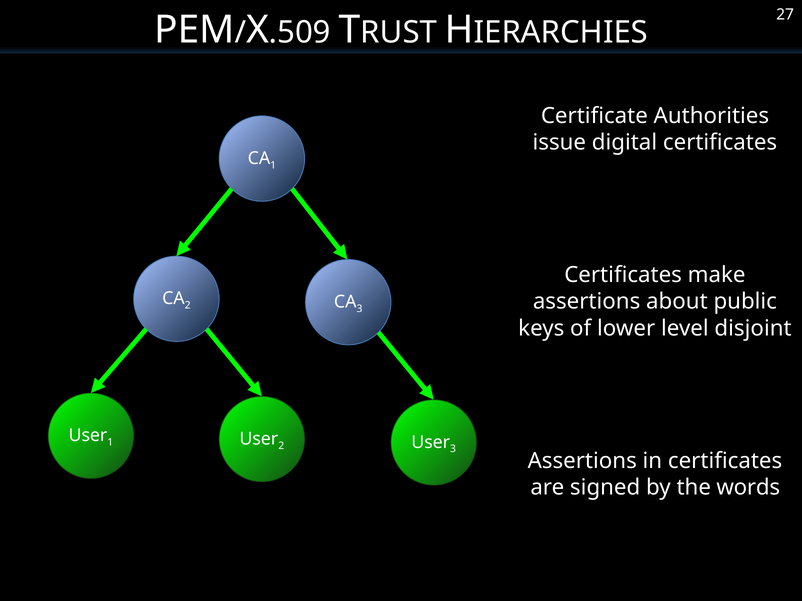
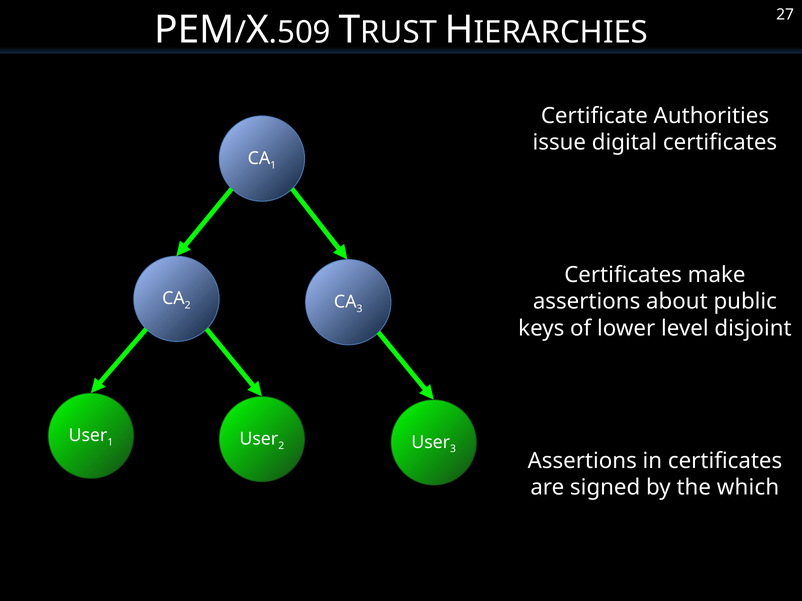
words: words -> which
